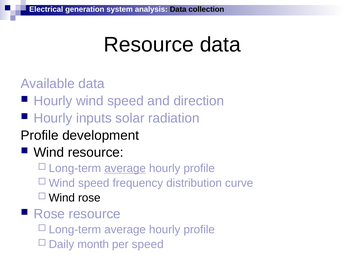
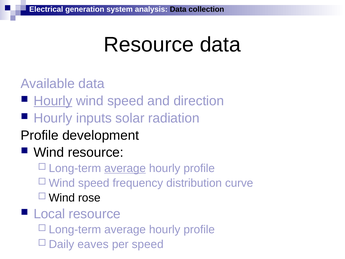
Hourly at (53, 101) underline: none -> present
Rose at (49, 214): Rose -> Local
month: month -> eaves
